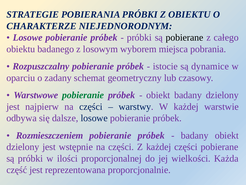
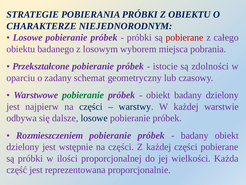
pobierane at (185, 37) colour: black -> red
Rozpuszczalny: Rozpuszczalny -> Przekształcone
dynamice: dynamice -> zdolności
